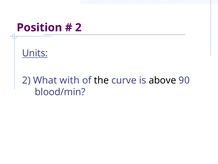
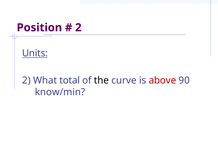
with: with -> total
above colour: black -> red
blood/min: blood/min -> know/min
